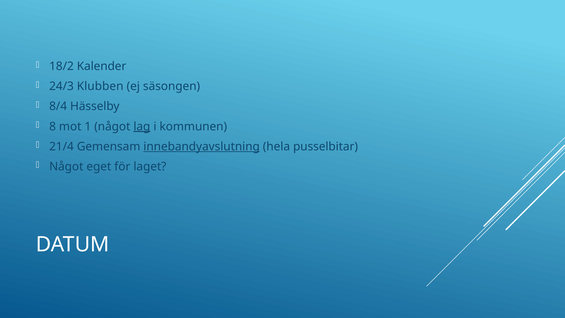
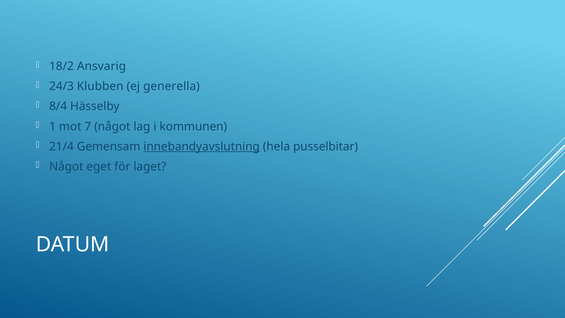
Kalender: Kalender -> Ansvarig
säsongen: säsongen -> generella
8: 8 -> 1
1: 1 -> 7
lag underline: present -> none
